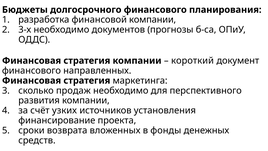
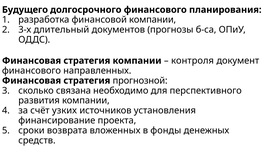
Бюджеты: Бюджеты -> Будущего
3-х необходимо: необходимо -> длительный
короткий: короткий -> контроля
маркетинга: маркетинга -> прогнозной
продаж: продаж -> связана
